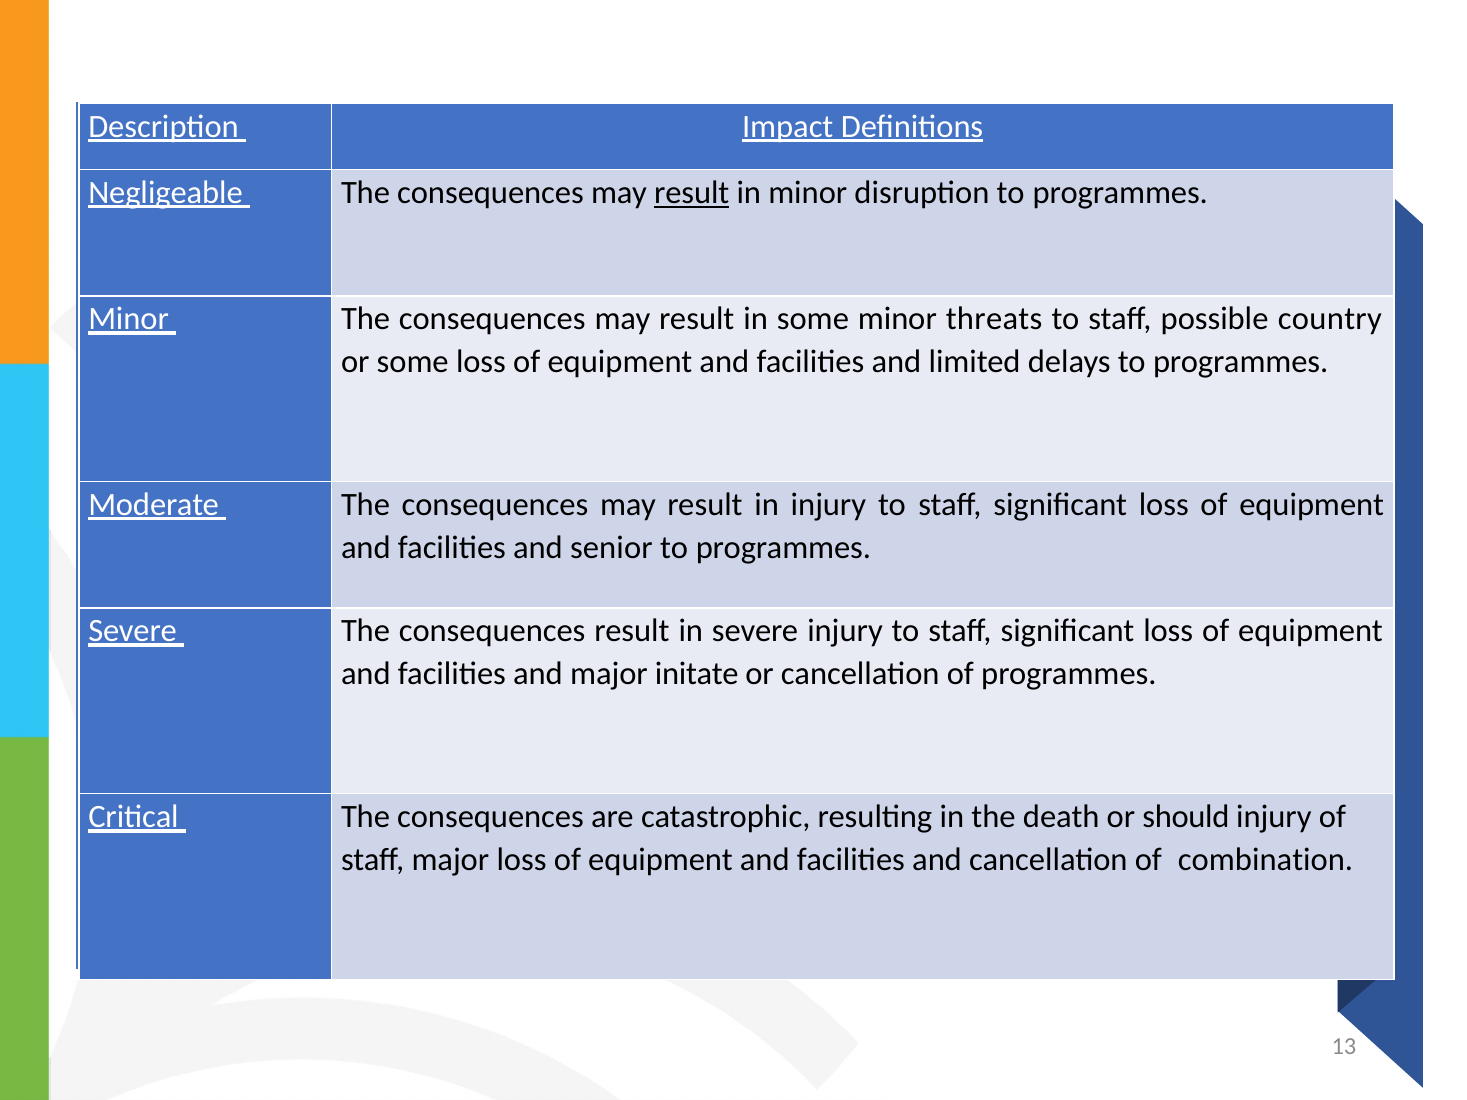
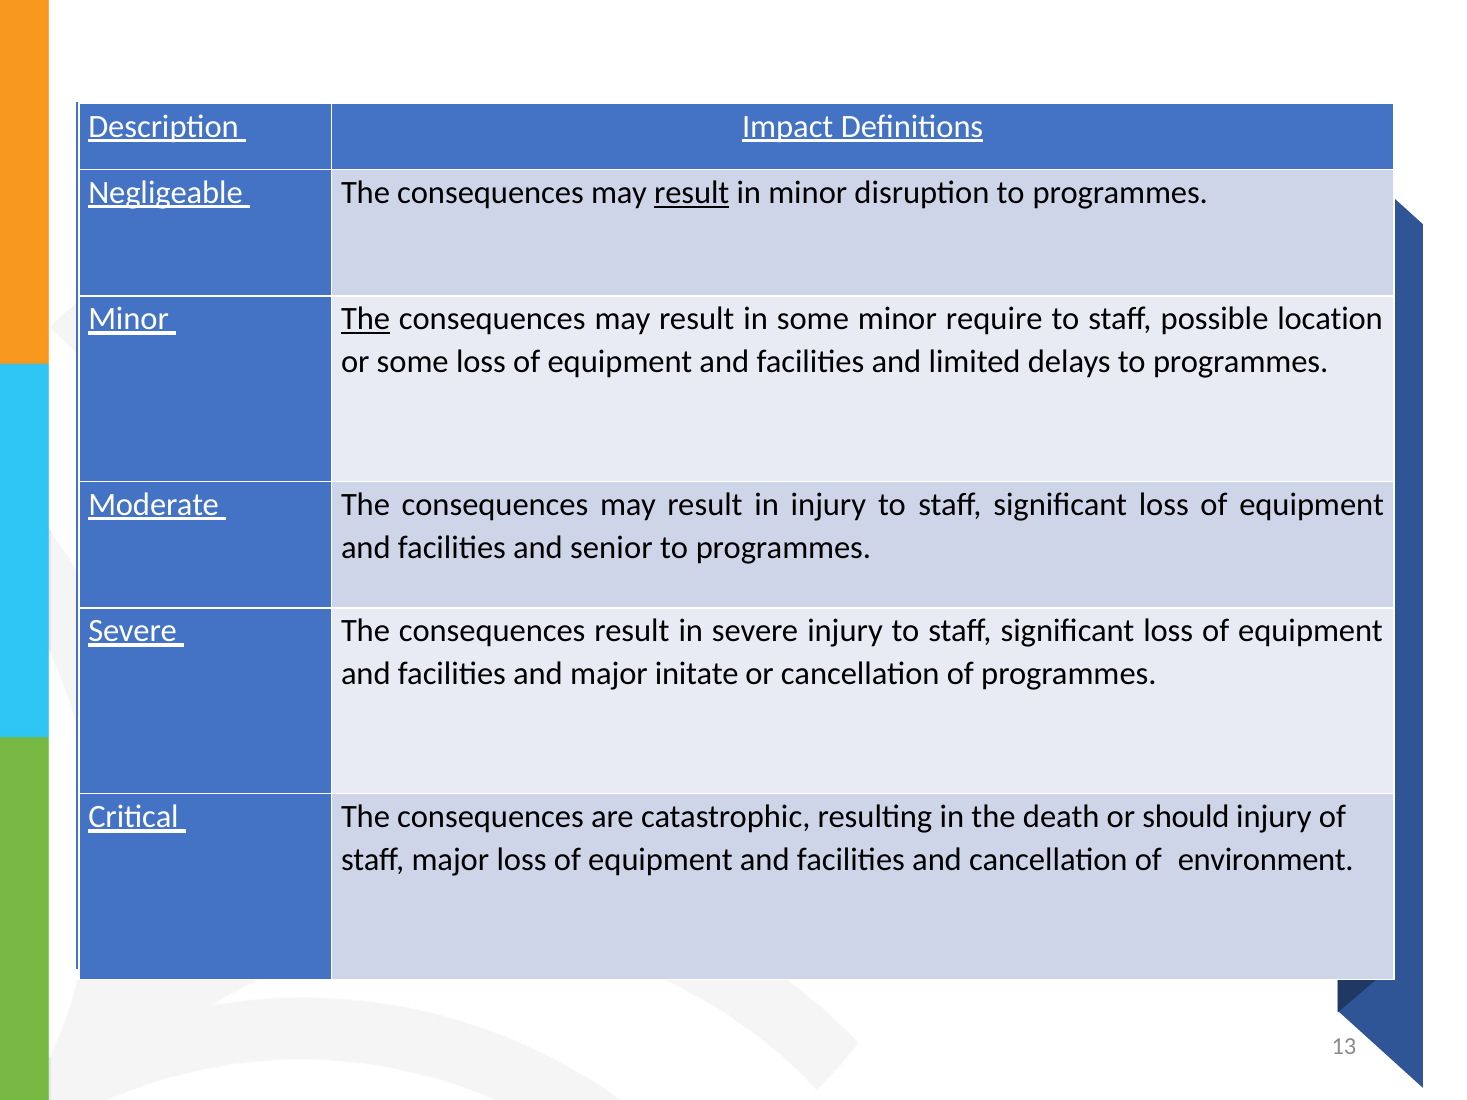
The at (366, 319) underline: none -> present
threats: threats -> require
country: country -> location
combination: combination -> environment
